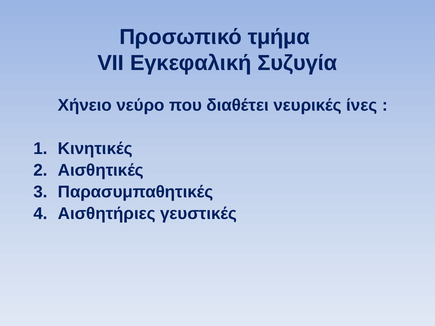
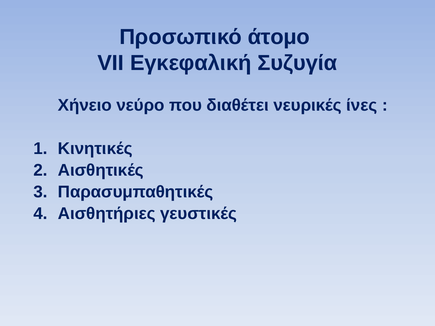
τμήμα: τμήμα -> άτομο
